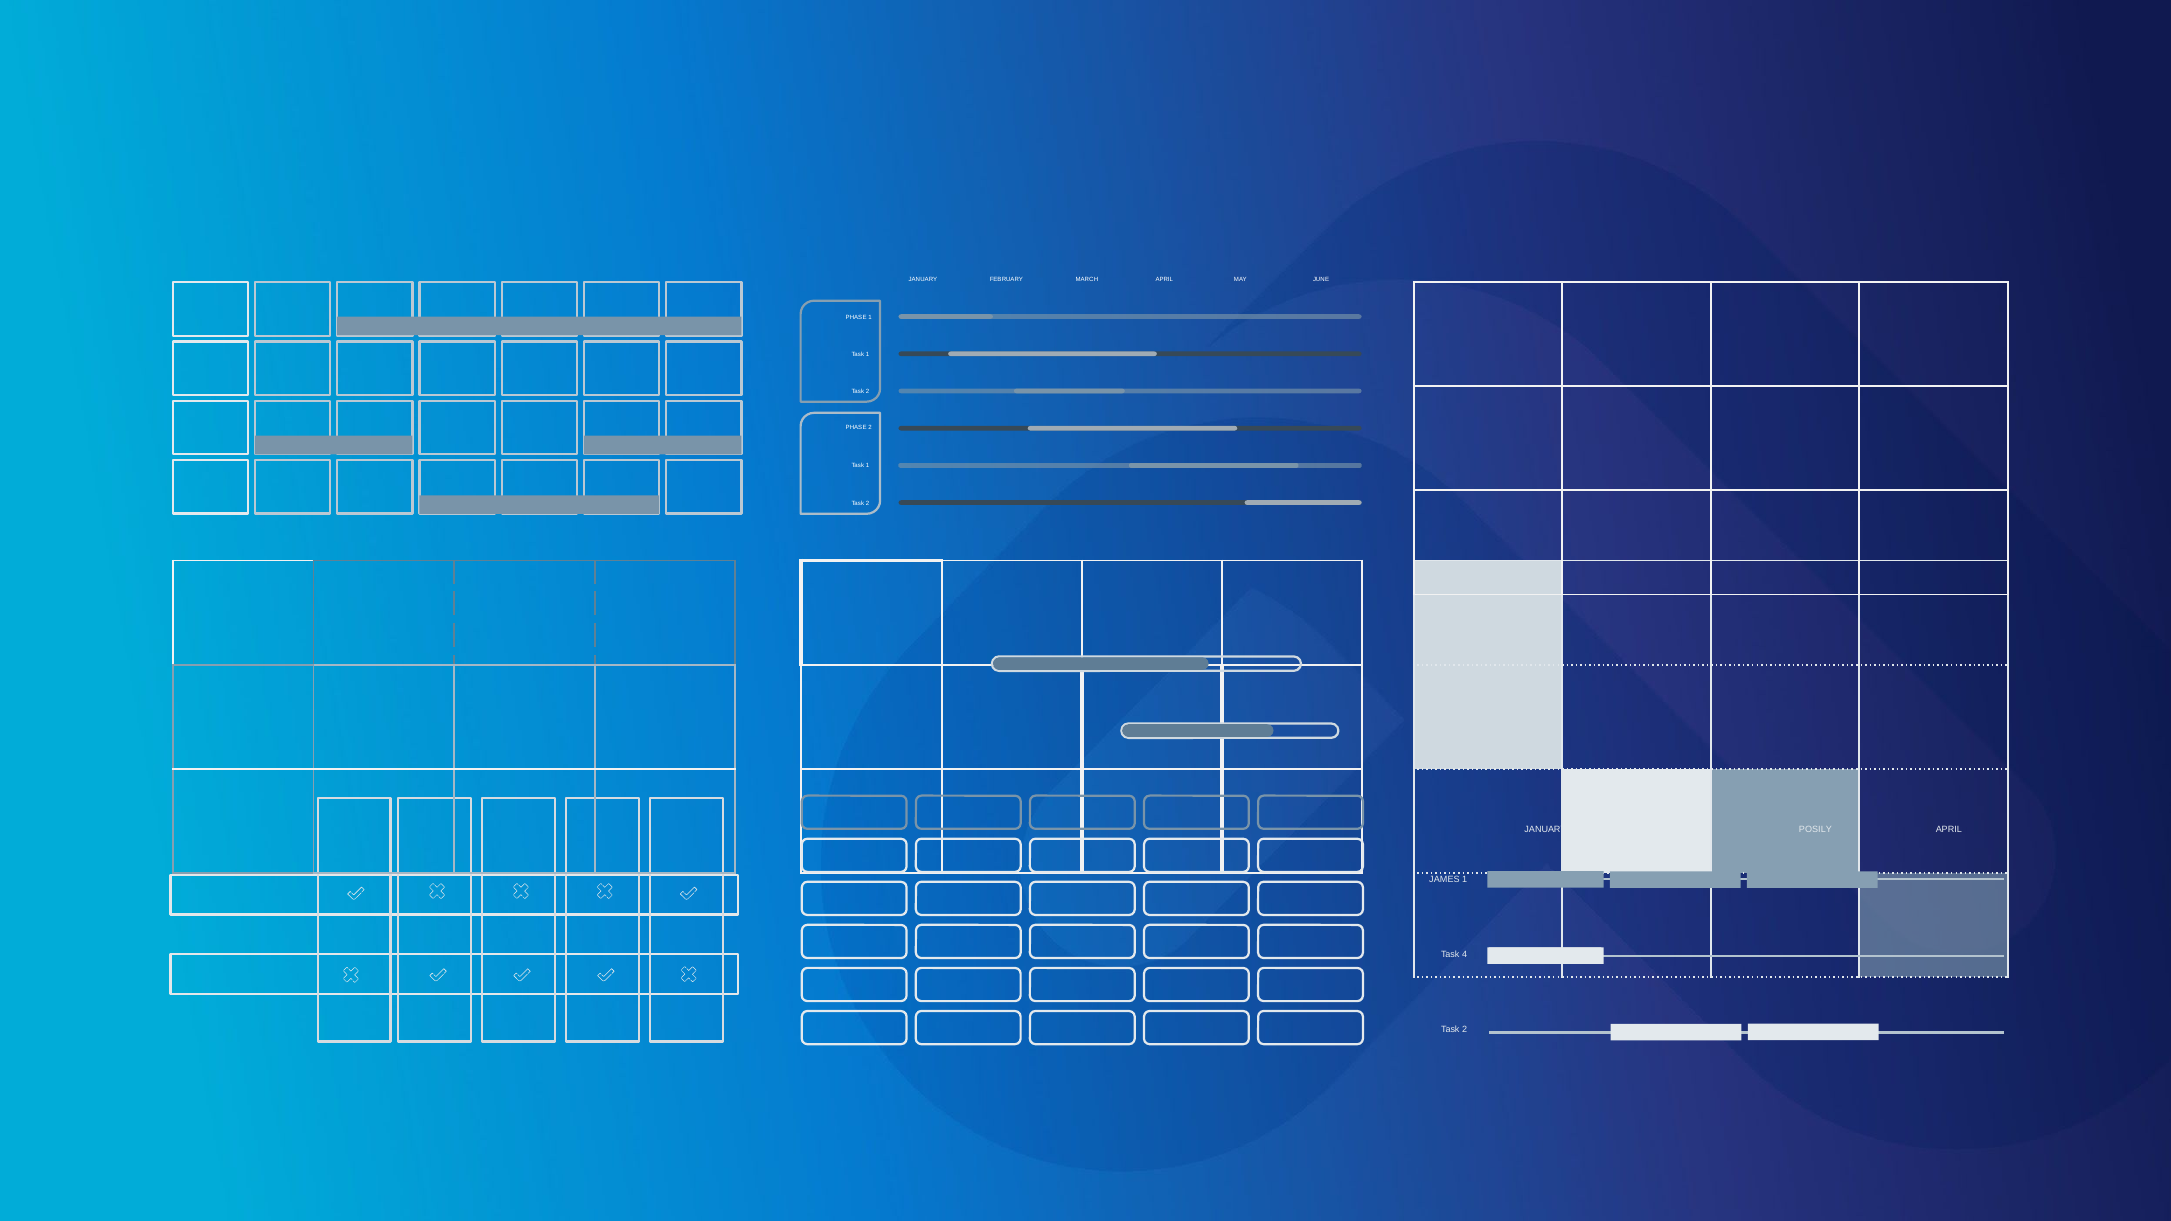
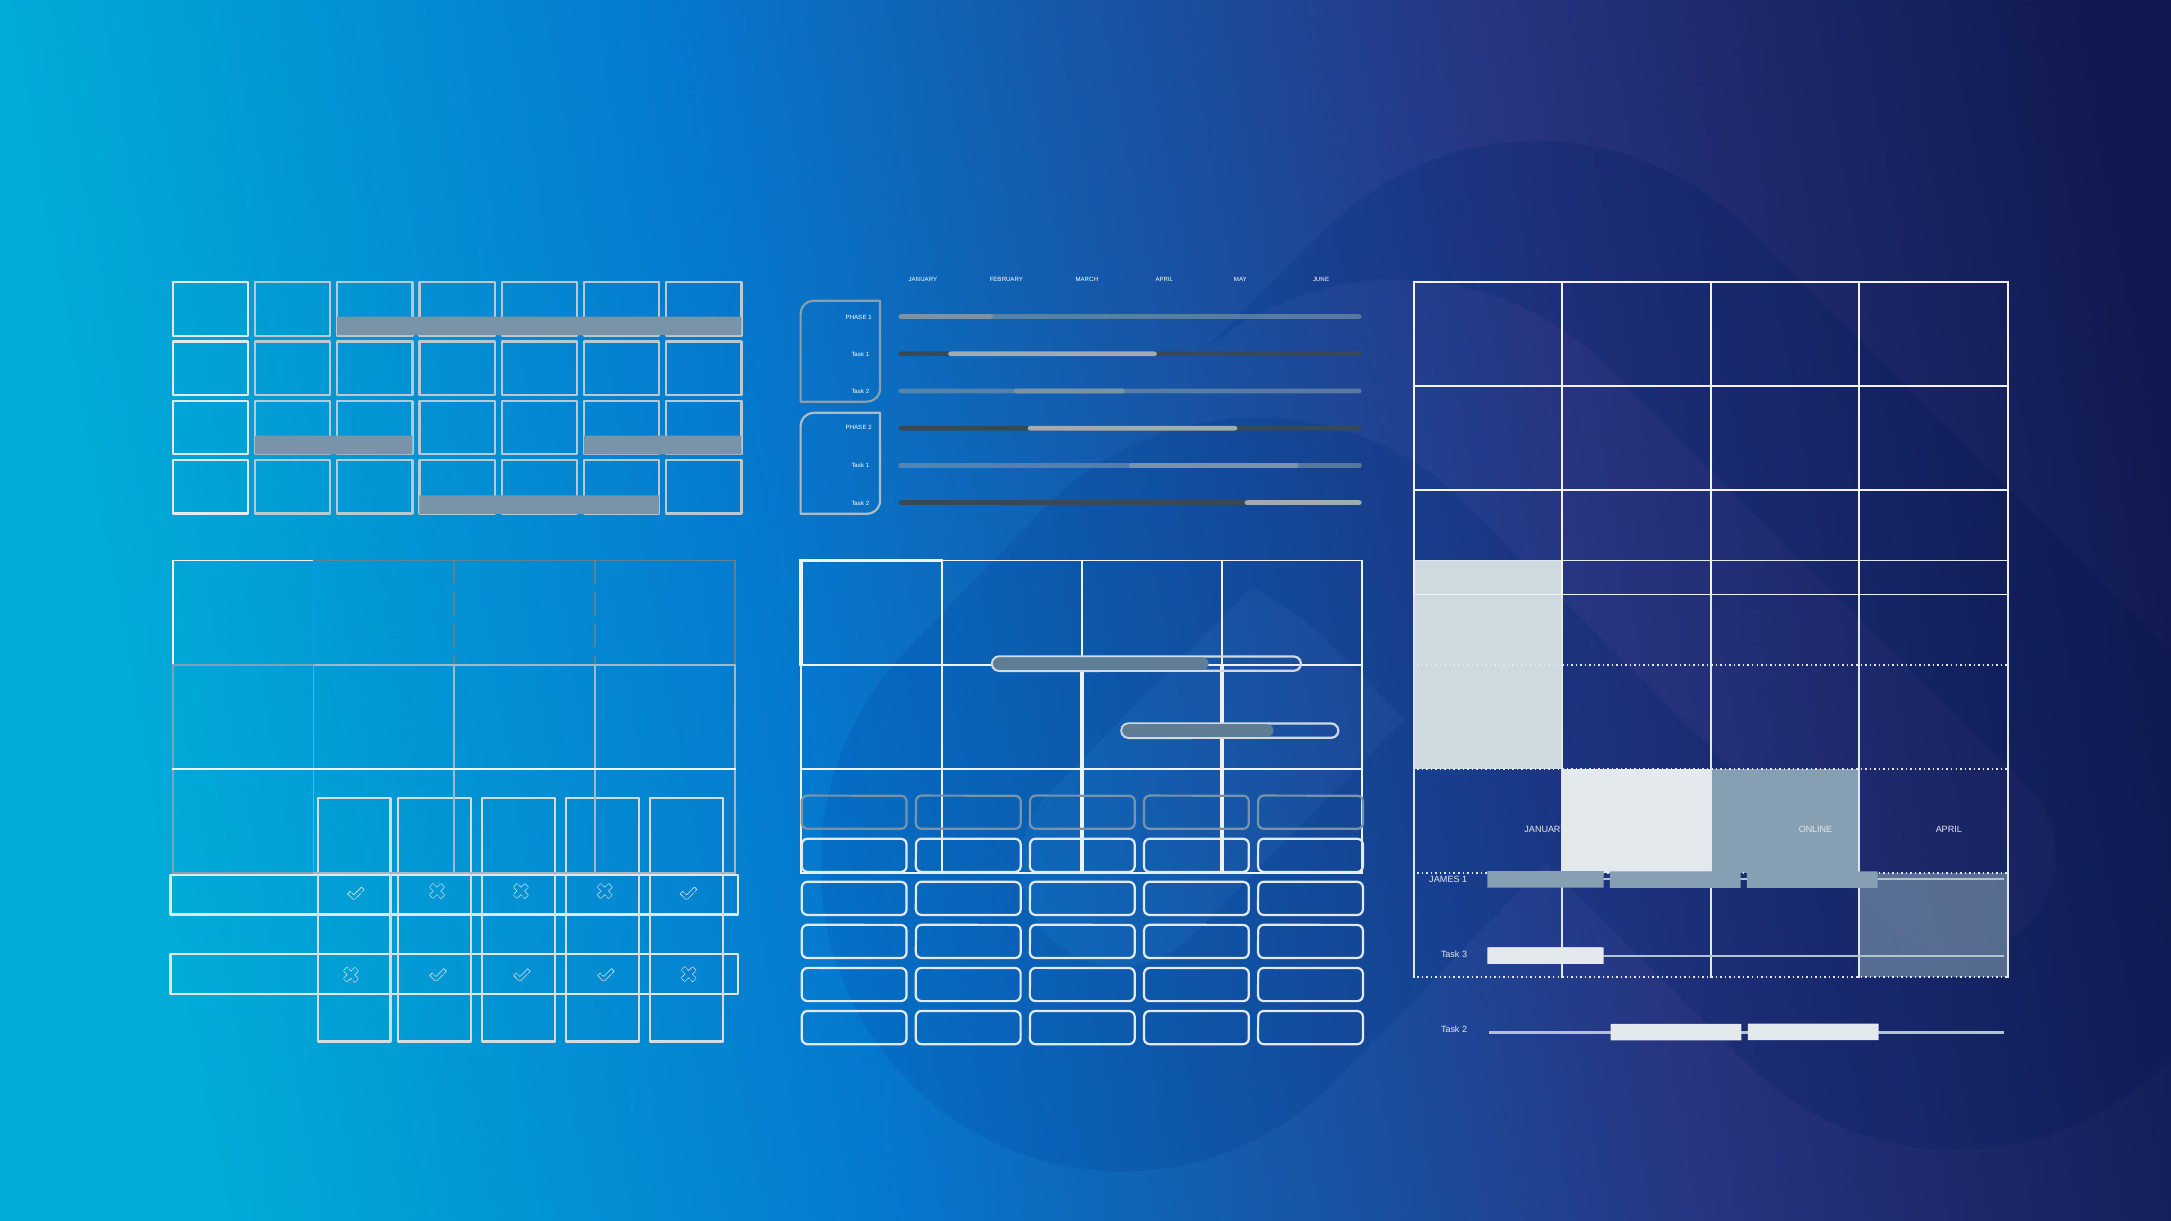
POSILY: POSILY -> ONLINE
4: 4 -> 3
